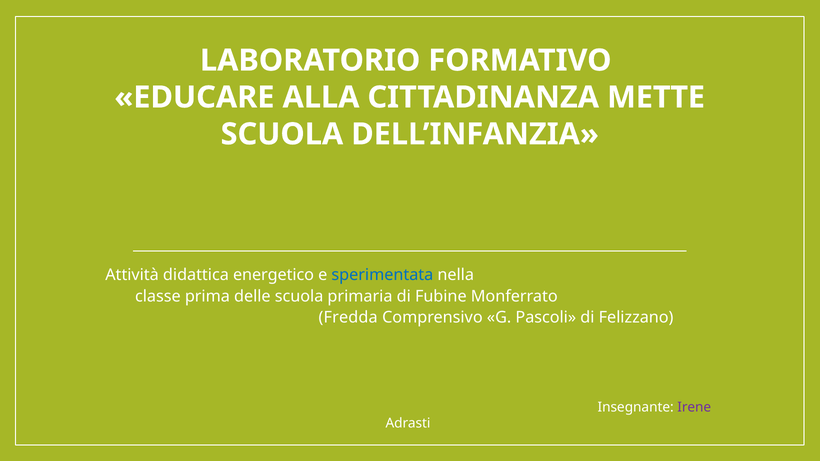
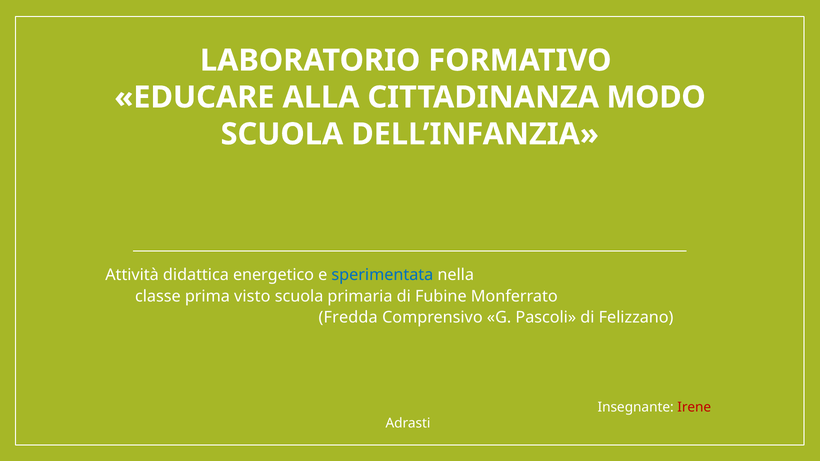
METTE: METTE -> MODO
delle: delle -> visto
Irene colour: purple -> red
